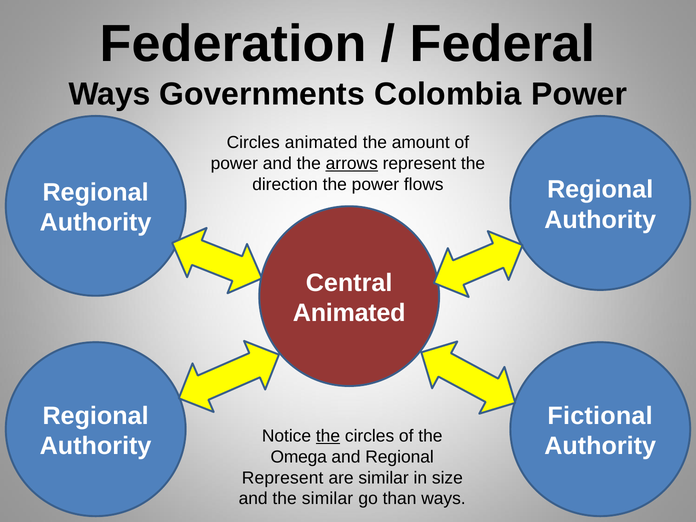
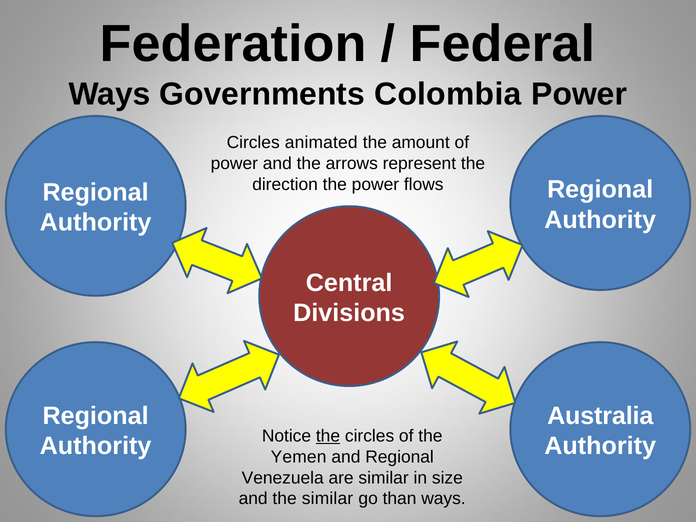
arrows underline: present -> none
Animated at (349, 313): Animated -> Divisions
Fictional: Fictional -> Australia
Omega: Omega -> Yemen
Represent at (283, 478): Represent -> Venezuela
